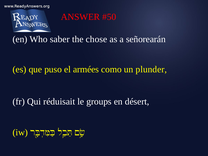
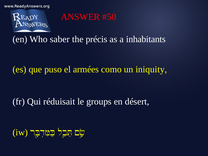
chose: chose -> précis
señorearán: señorearán -> inhabitants
plunder: plunder -> iniquity
